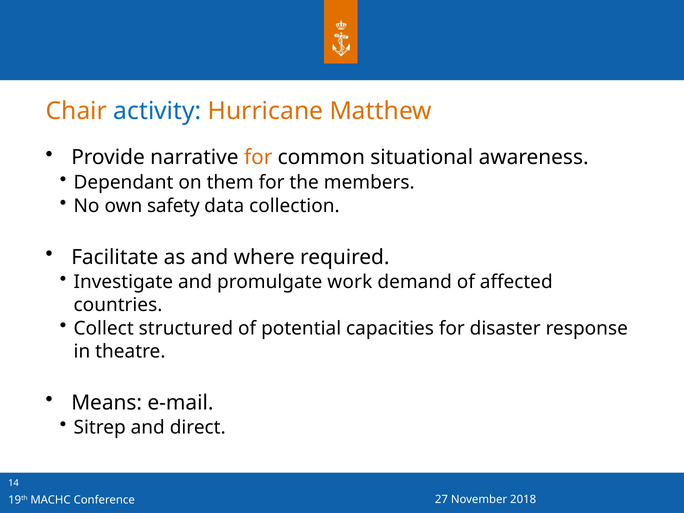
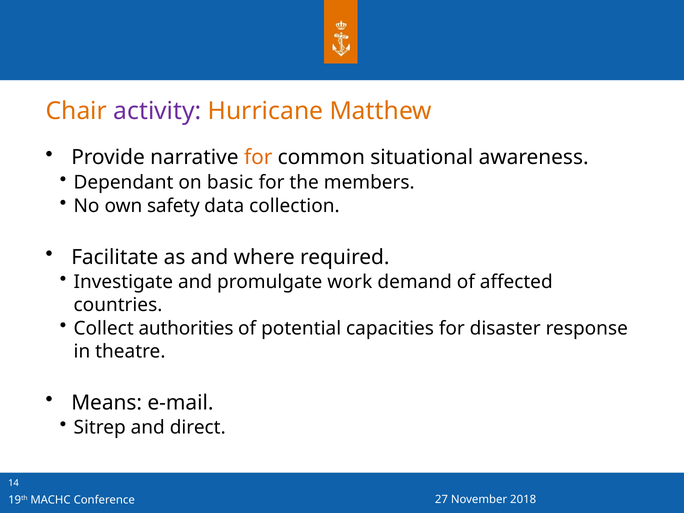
activity colour: blue -> purple
them: them -> basic
structured: structured -> authorities
